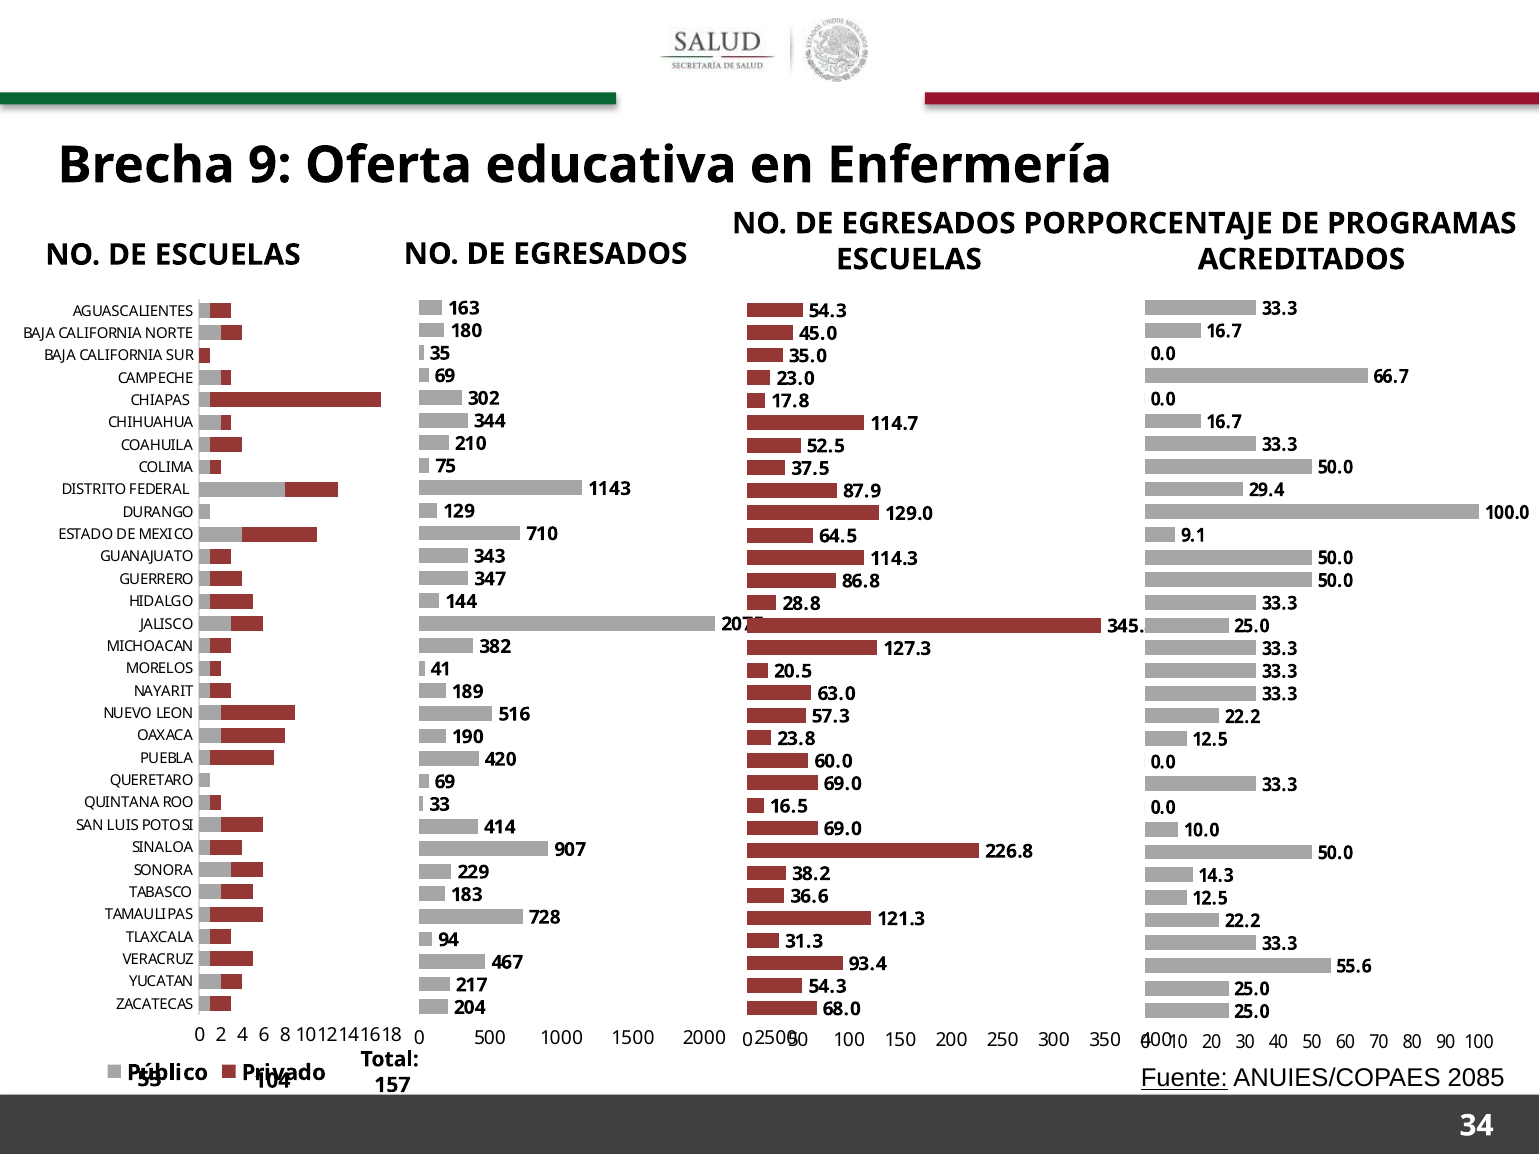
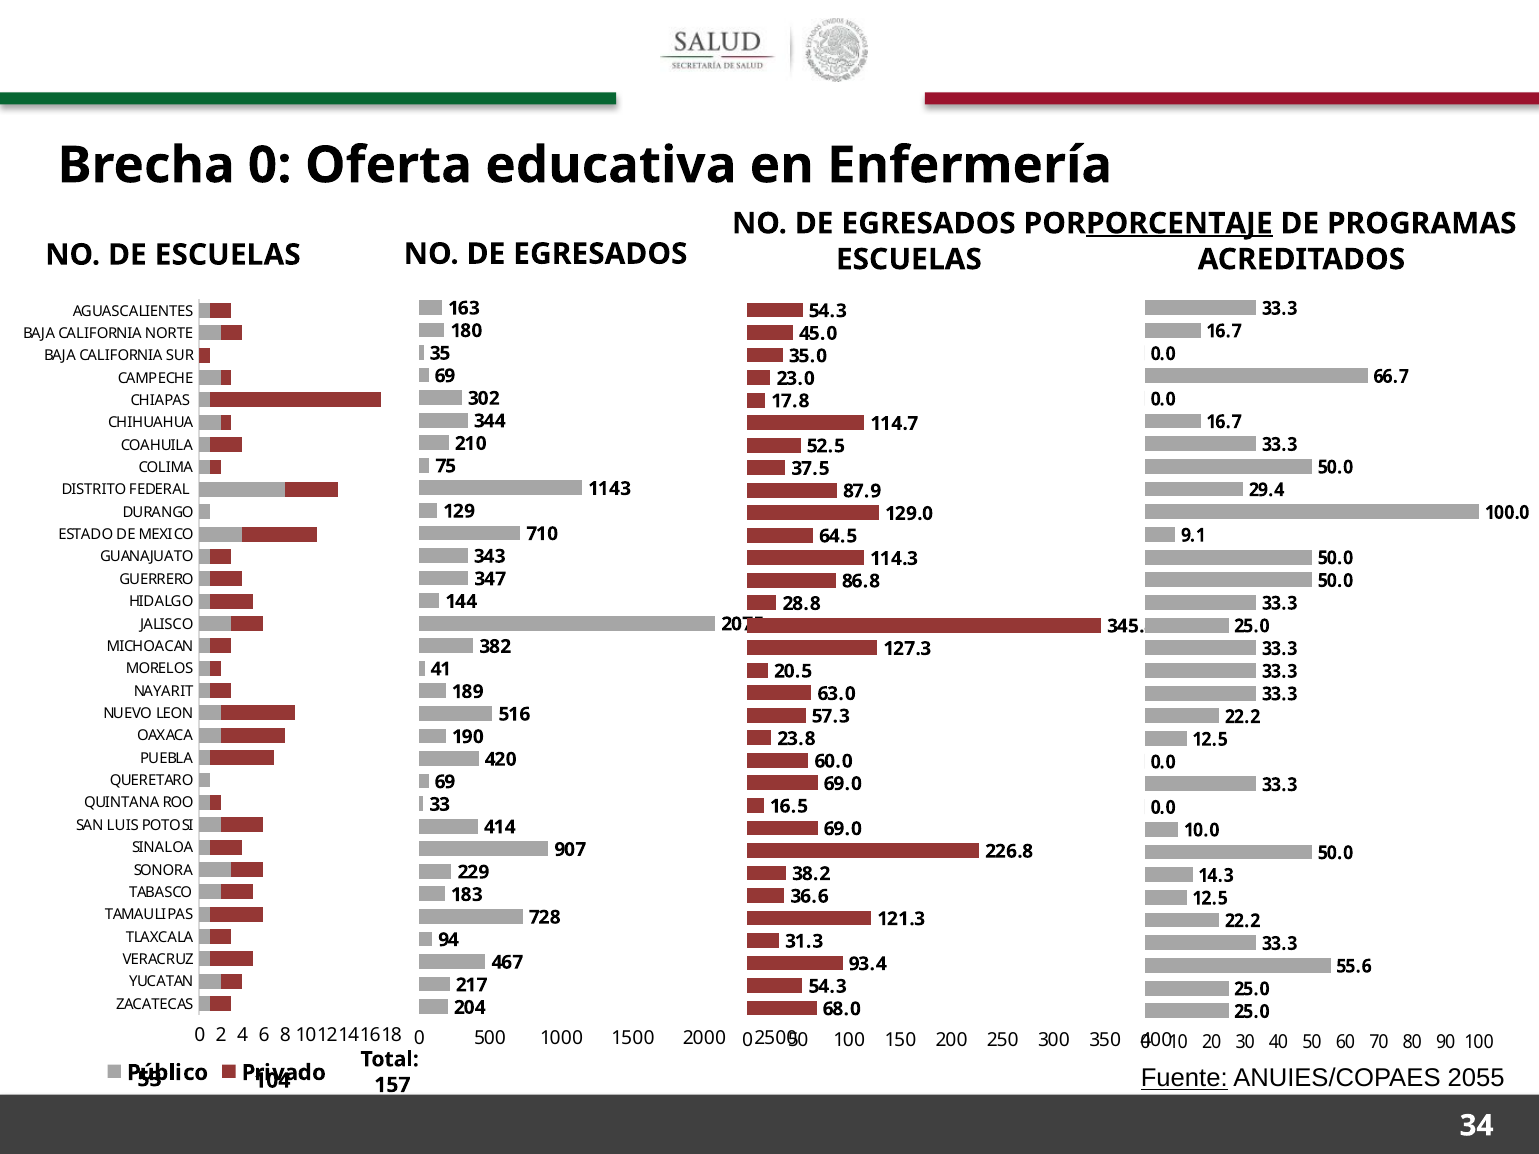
Brecha 9: 9 -> 0
PORCENTAJE underline: none -> present
2085: 2085 -> 2055
